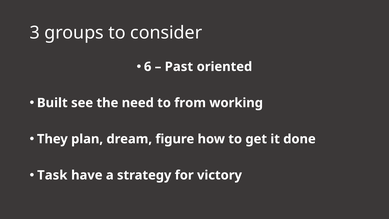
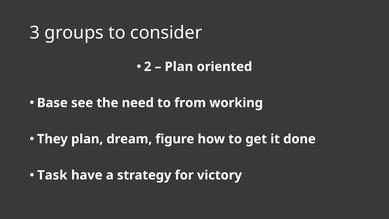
6: 6 -> 2
Past at (179, 67): Past -> Plan
Built: Built -> Base
